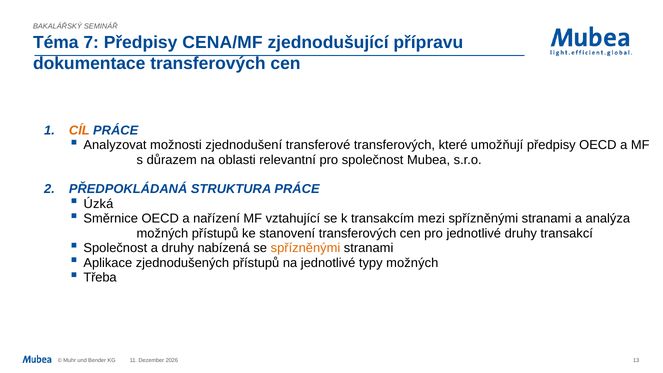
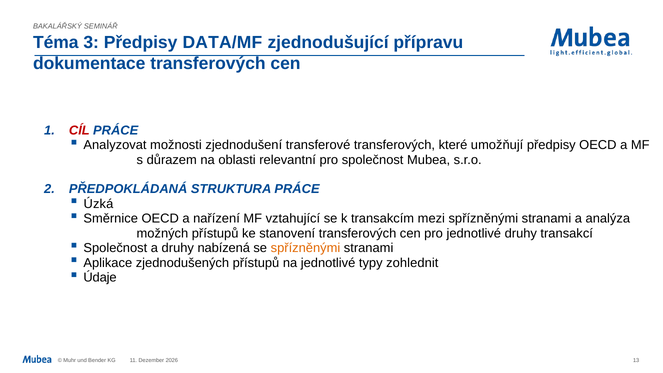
7: 7 -> 3
CENA/MF: CENA/MF -> DATA/MF
CÍL colour: orange -> red
typy možných: možných -> zohlednit
Třeba: Třeba -> Údaje
